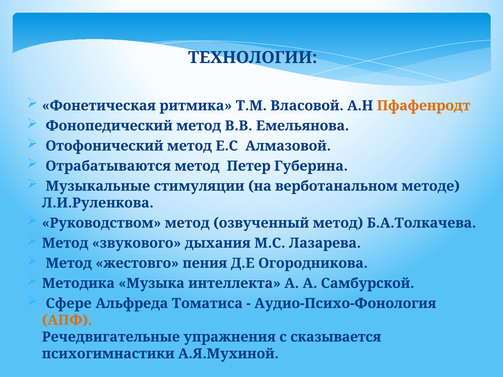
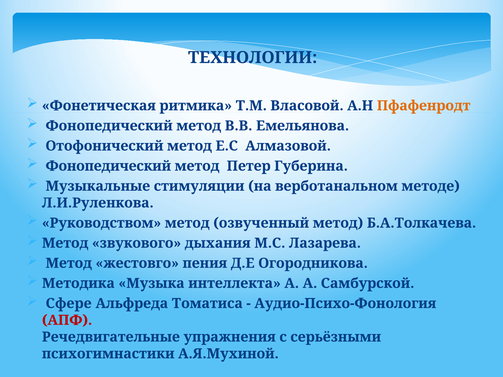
Отрабатываются at (108, 166): Отрабатываются -> Фонопедический
AПФ colour: orange -> red
сказывается: сказывается -> серьёзными
